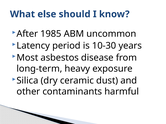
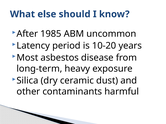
10-30: 10-30 -> 10-20
